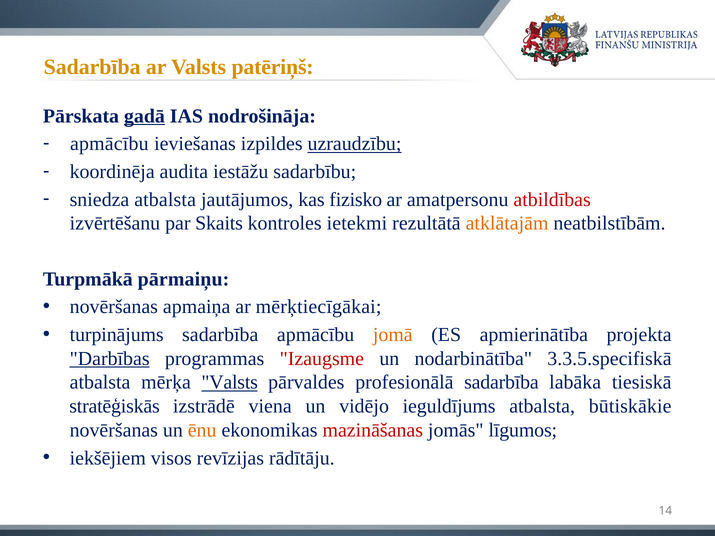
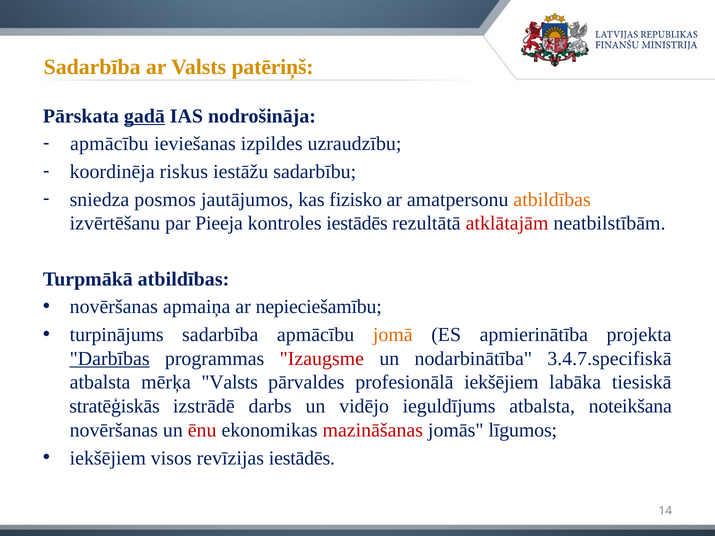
uzraudzību underline: present -> none
audita: audita -> riskus
sniedza atbalsta: atbalsta -> posmos
atbildības at (552, 200) colour: red -> orange
Skaits: Skaits -> Pieeja
kontroles ietekmi: ietekmi -> iestādēs
atklātajām colour: orange -> red
Turpmākā pārmaiņu: pārmaiņu -> atbildības
mērķtiecīgākai: mērķtiecīgākai -> nepieciešamību
3.3.5.specifiskā: 3.3.5.specifiskā -> 3.4.7.specifiskā
Valsts at (230, 383) underline: present -> none
profesionālā sadarbība: sadarbība -> iekšējiem
viena: viena -> darbs
būtiskākie: būtiskākie -> noteikšana
ēnu colour: orange -> red
revīzijas rādītāju: rādītāju -> iestādēs
